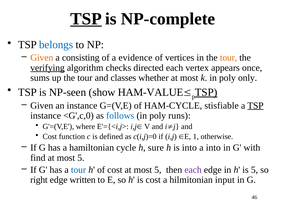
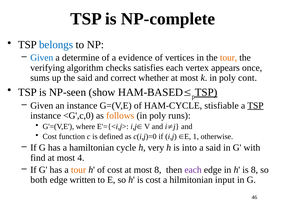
TSP at (86, 19) underline: present -> none
Given at (42, 58) colour: orange -> blue
consisting: consisting -> determine
verifying underline: present -> none
directed: directed -> satisfies
up the tour: tour -> said
classes: classes -> correct
only: only -> cont
HAM-VALUE: HAM-VALUE -> HAM-BASED
follows colour: blue -> orange
sure: sure -> very
a into: into -> said
5 at (81, 158): 5 -> 4
tour at (79, 170) colour: blue -> orange
cost at most 5: 5 -> 8
is 5: 5 -> 8
right: right -> both
